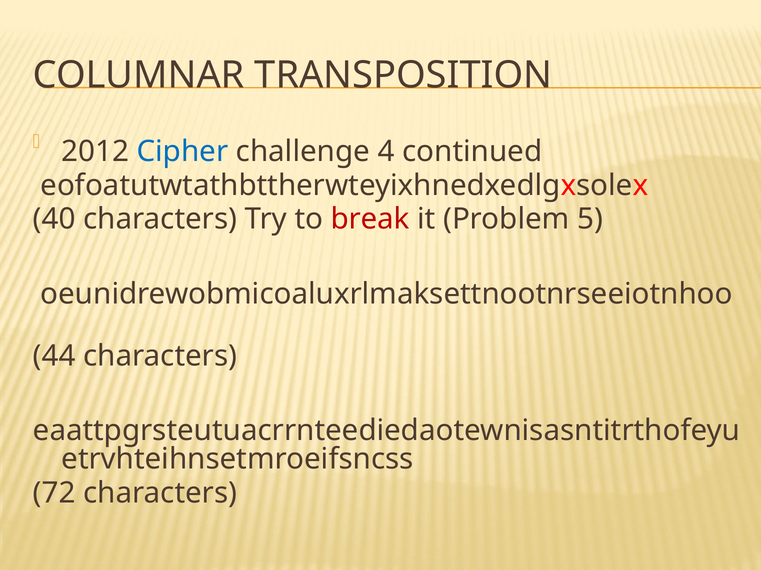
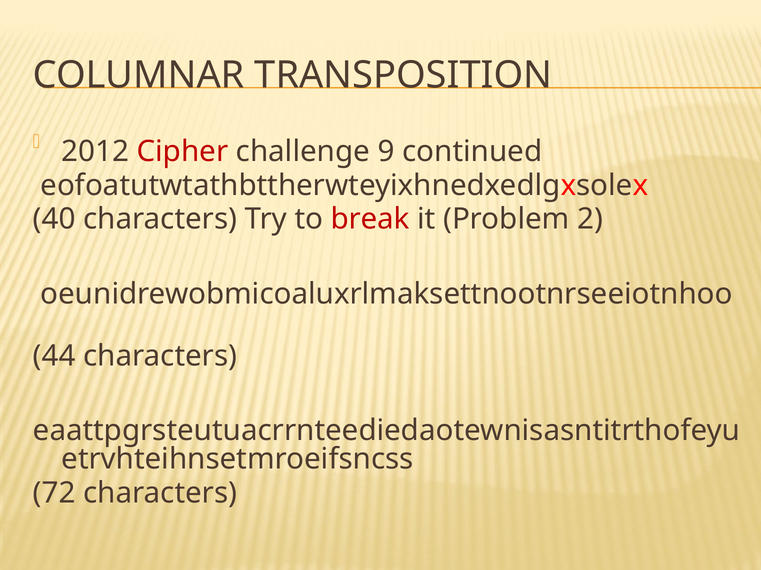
Cipher colour: blue -> red
4: 4 -> 9
5: 5 -> 2
